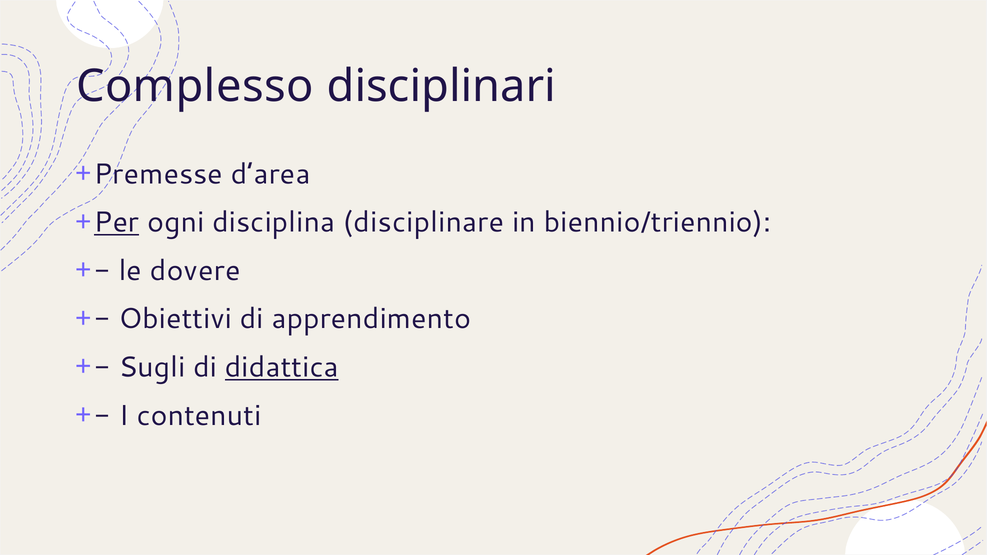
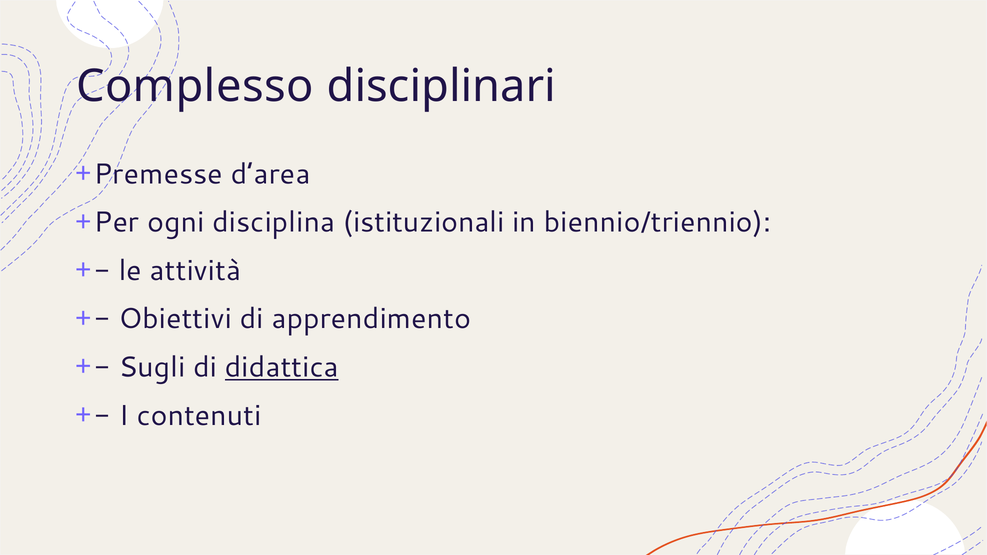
Per underline: present -> none
disciplinare: disciplinare -> istituzionali
dovere: dovere -> attività
